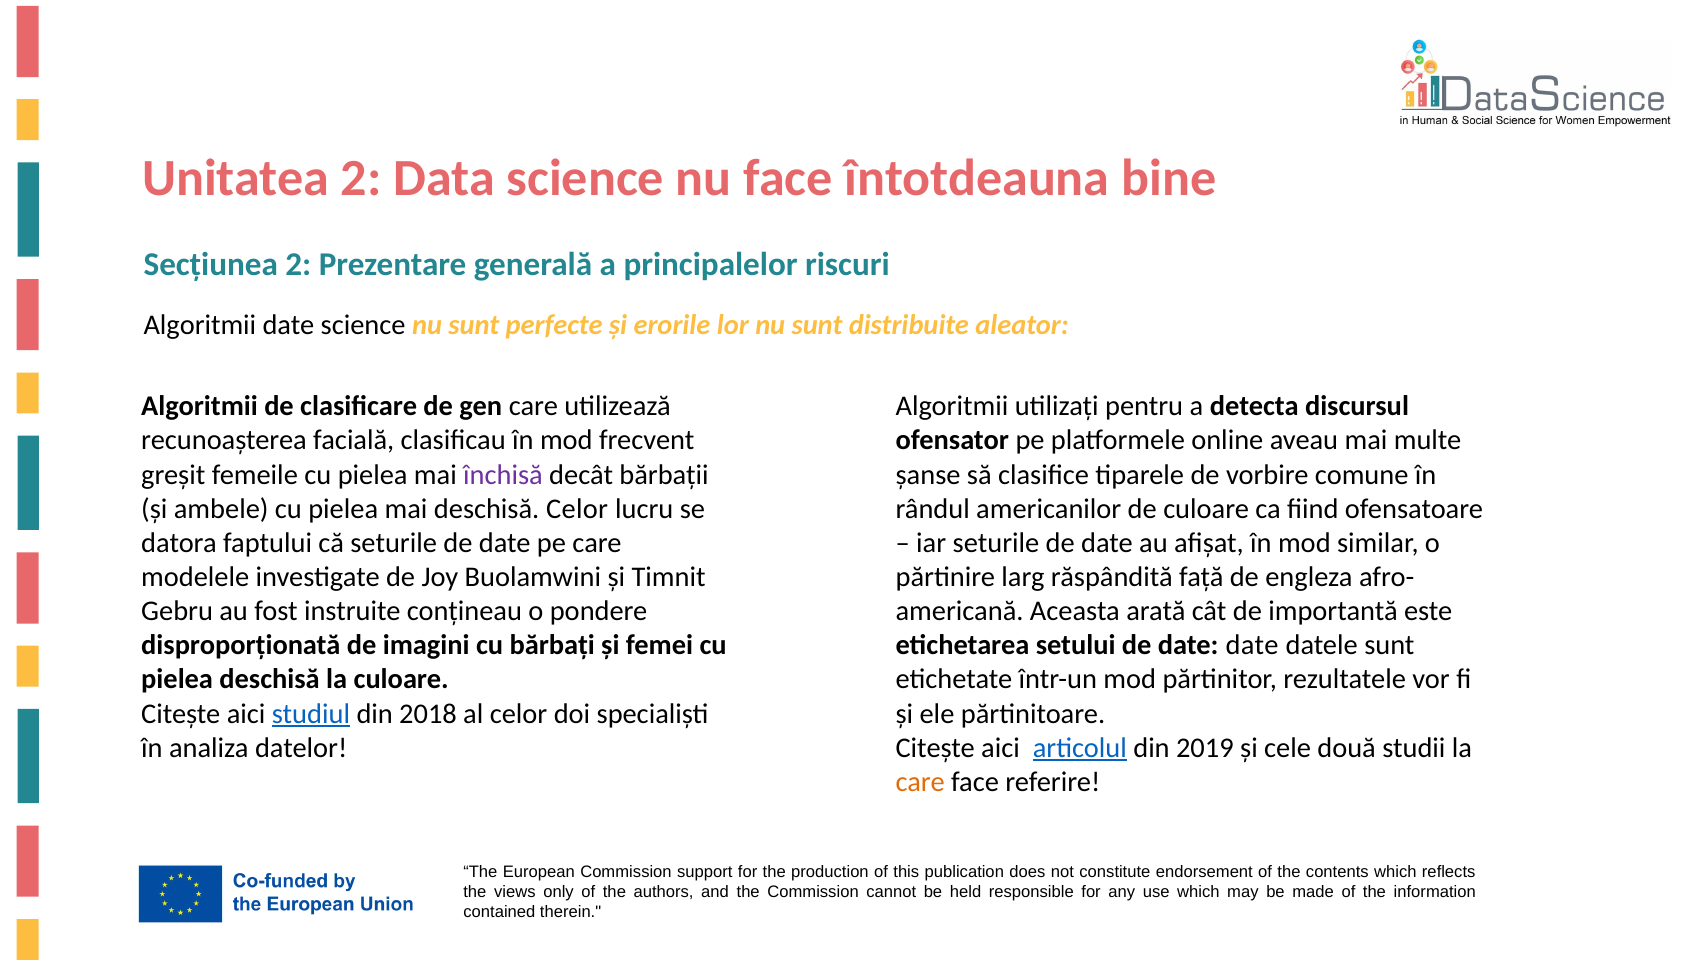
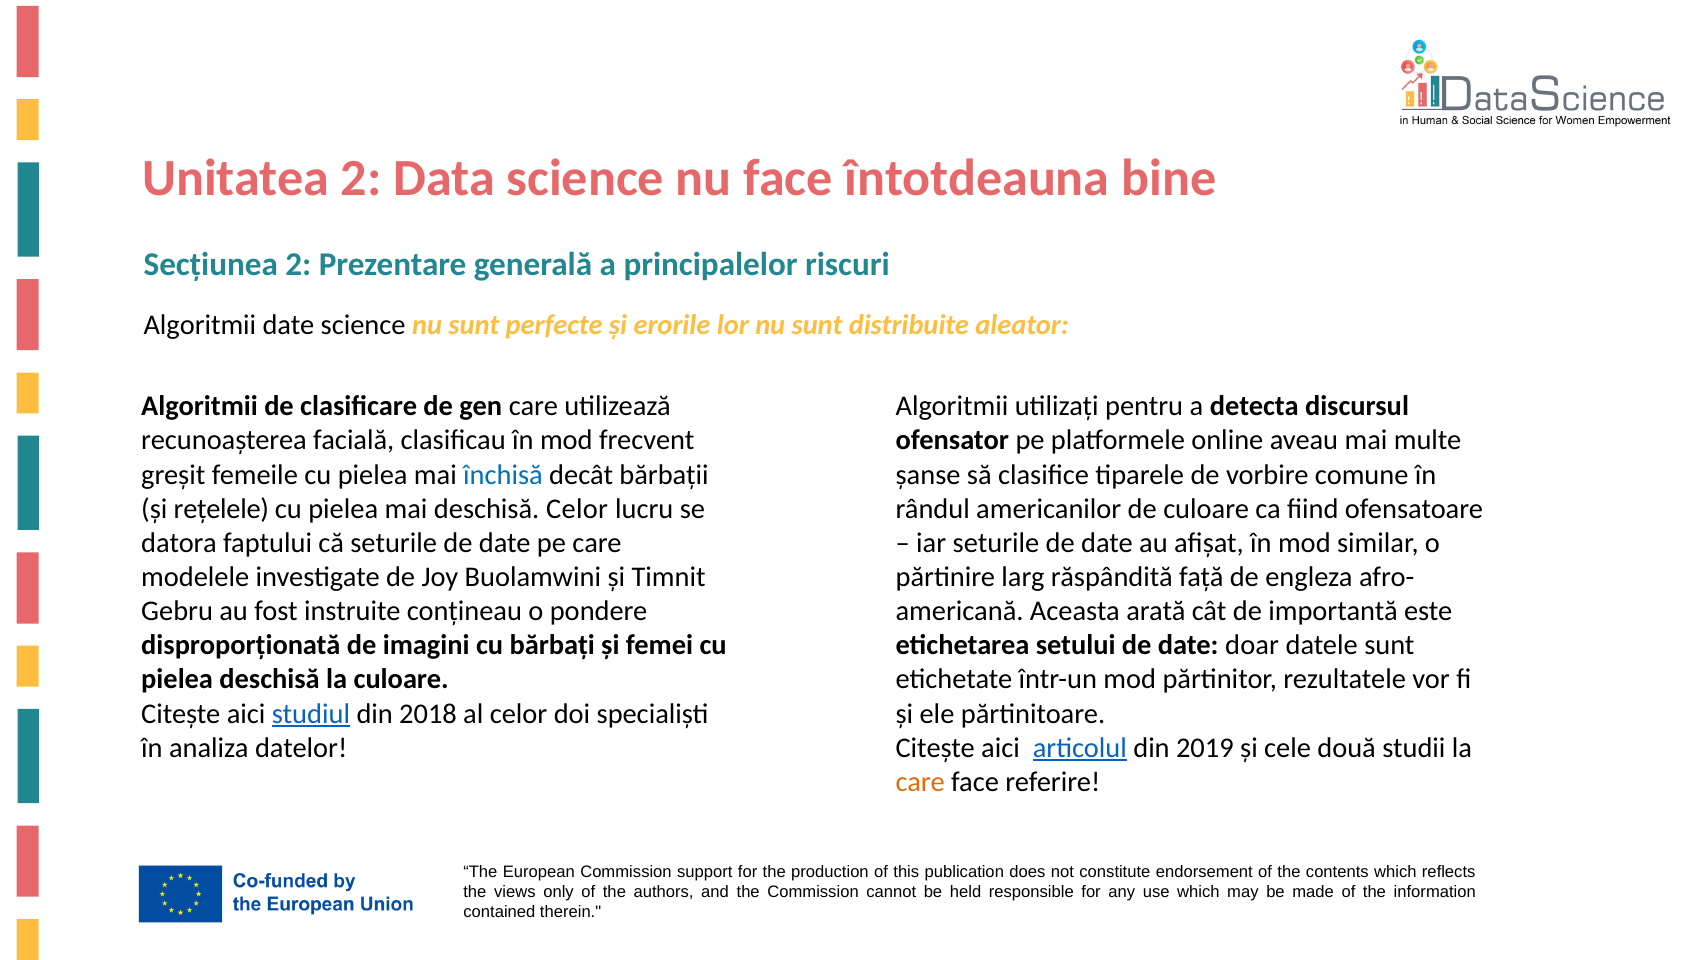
închisă colour: purple -> blue
ambele: ambele -> rețelele
date date: date -> doar
